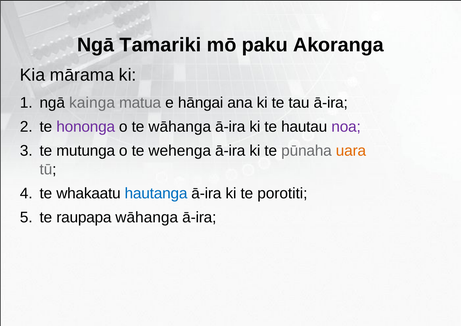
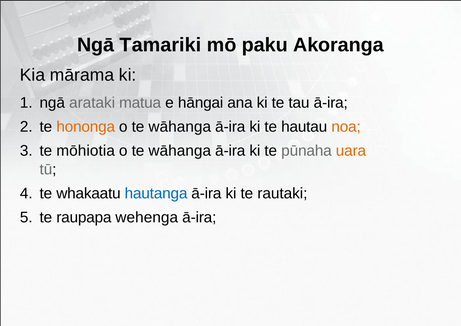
kainga: kainga -> arataki
hononga colour: purple -> orange
noa colour: purple -> orange
mutunga: mutunga -> mōhiotia
wehenga at (180, 151): wehenga -> wāhanga
porotiti: porotiti -> rautaki
raupapa wāhanga: wāhanga -> wehenga
